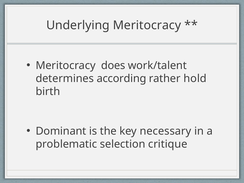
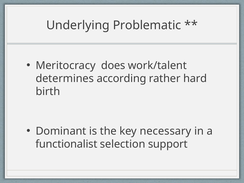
Underlying Meritocracy: Meritocracy -> Problematic
hold: hold -> hard
problematic: problematic -> functionalist
critique: critique -> support
